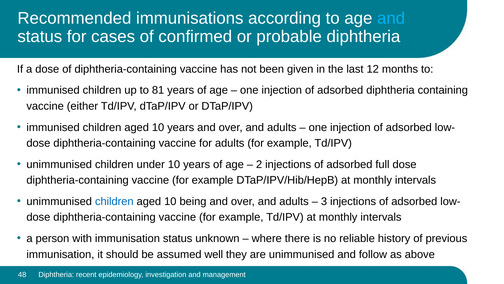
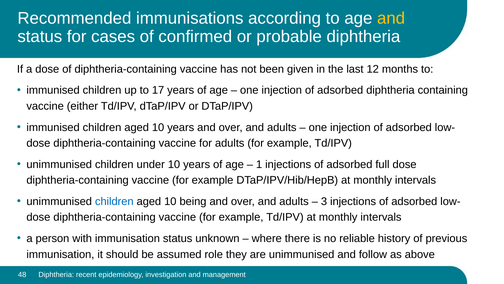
and at (391, 18) colour: light blue -> yellow
81: 81 -> 17
2: 2 -> 1
well: well -> role
